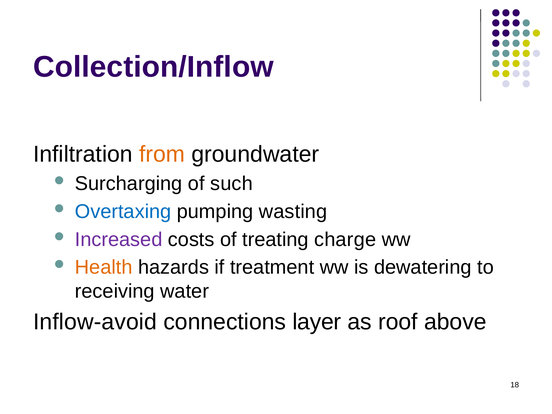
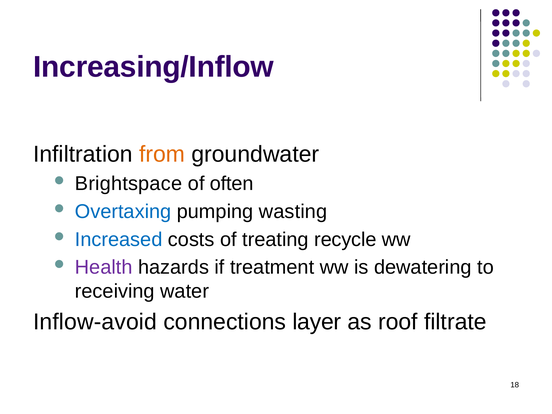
Collection/Inflow: Collection/Inflow -> Increasing/Inflow
Surcharging: Surcharging -> Brightspace
such: such -> often
Increased colour: purple -> blue
charge: charge -> recycle
Health colour: orange -> purple
above: above -> filtrate
